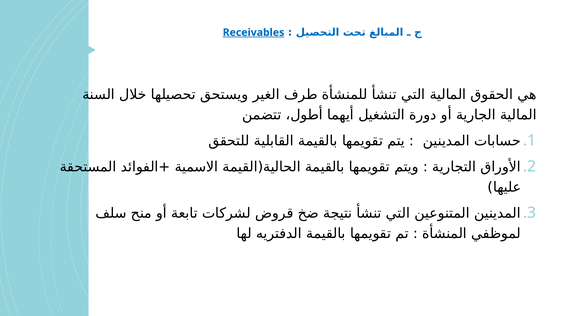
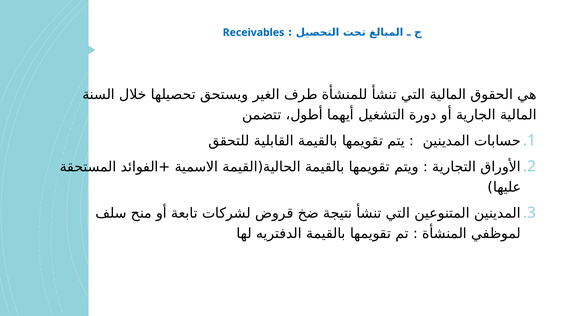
Receivables underline: present -> none
